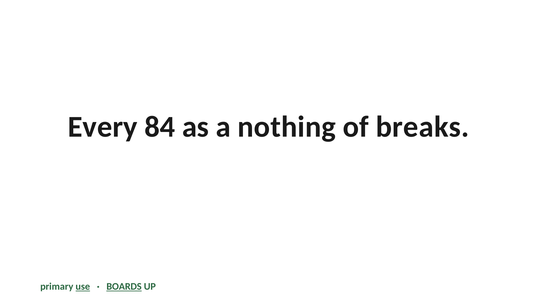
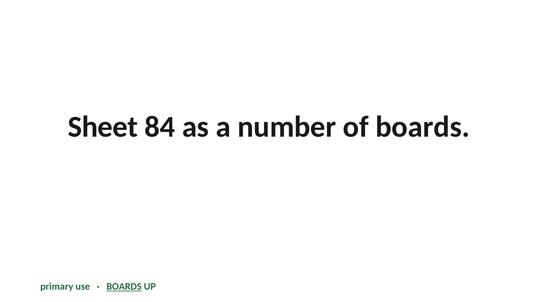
Every: Every -> Sheet
nothing: nothing -> number
of breaks: breaks -> boards
use underline: present -> none
